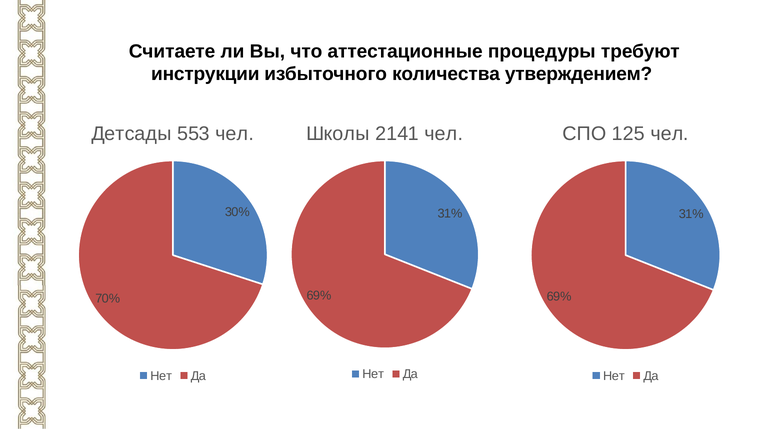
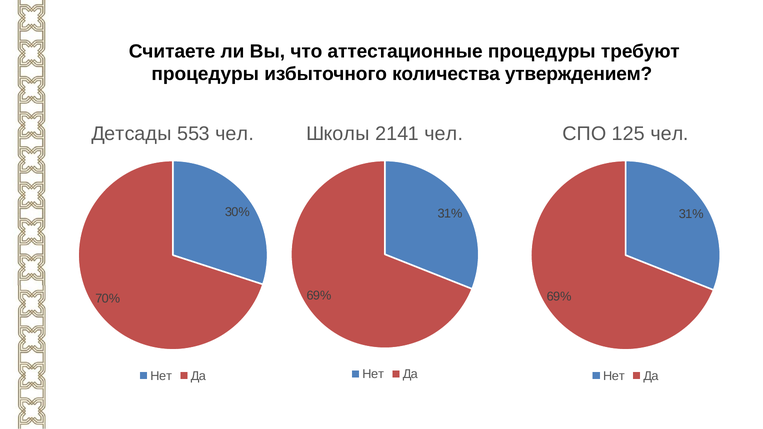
инструкции at (205, 74): инструкции -> процедуры
